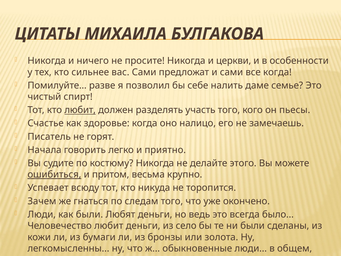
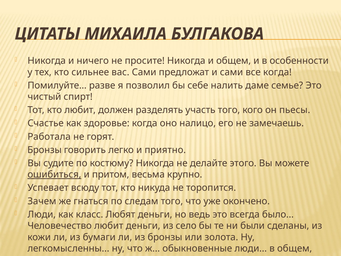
и церкви: церкви -> общем
любит at (80, 110) underline: present -> none
Писатель: Писатель -> Работала
Начала at (44, 150): Начала -> Бронзы
как были: были -> класс
